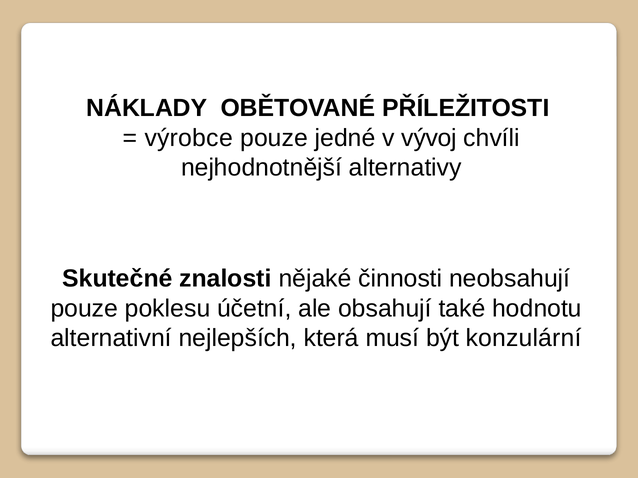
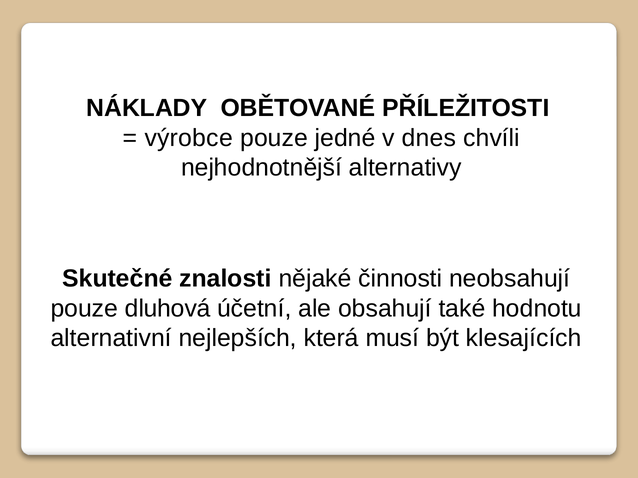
vývoj: vývoj -> dnes
poklesu: poklesu -> dluhová
konzulární: konzulární -> klesajících
